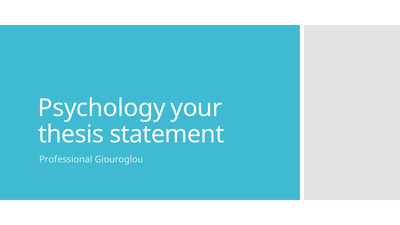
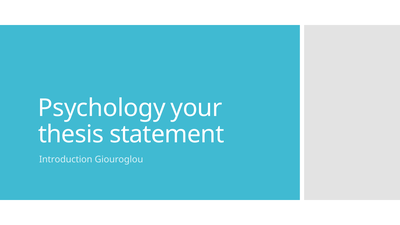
Professional: Professional -> Introduction
